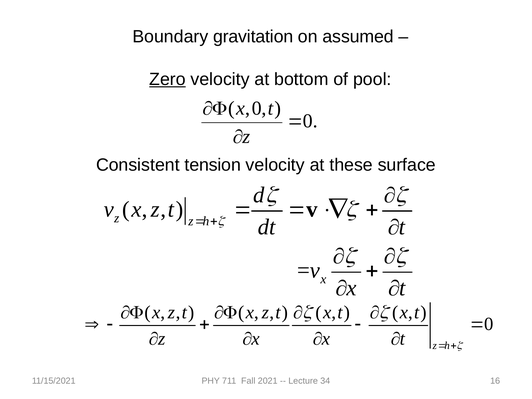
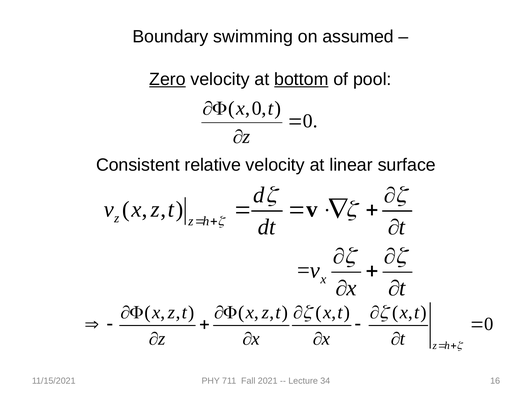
gravitation: gravitation -> swimming
bottom underline: none -> present
tension: tension -> relative
these: these -> linear
